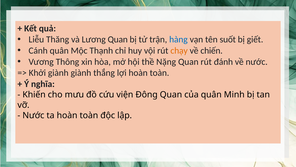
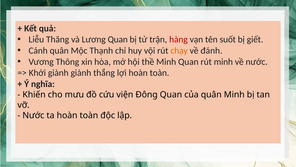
hàng colour: blue -> red
chiến: chiến -> đánh
thề Nặng: Nặng -> Minh
rút đánh: đánh -> minh
